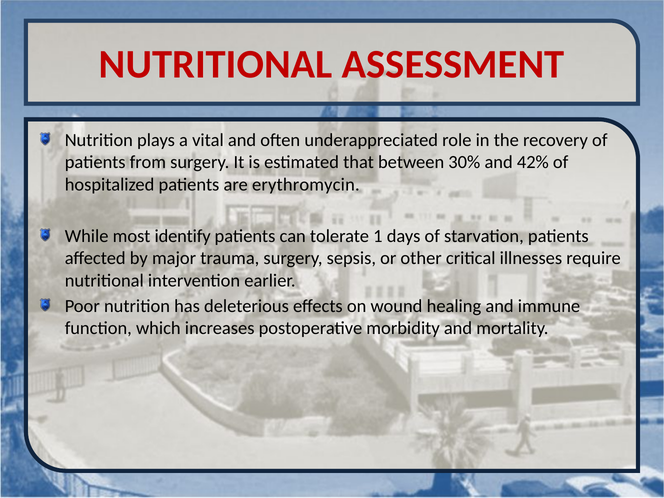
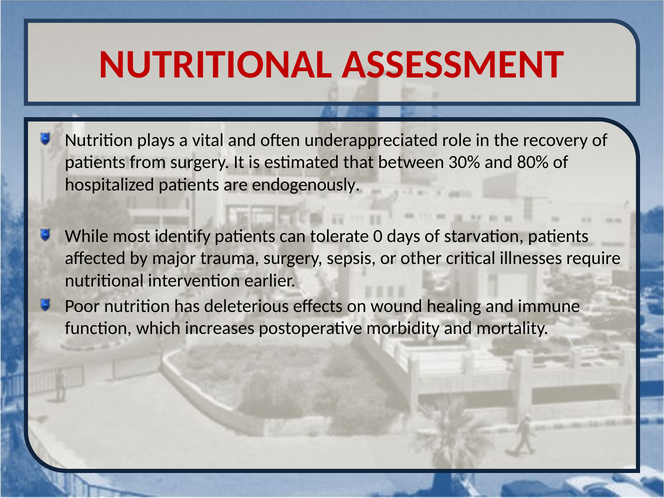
42%: 42% -> 80%
erythromycin: erythromycin -> endogenously
1: 1 -> 0
